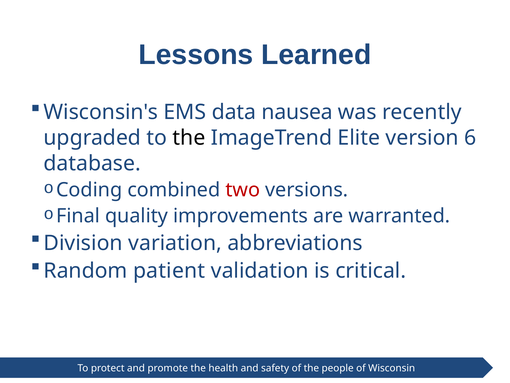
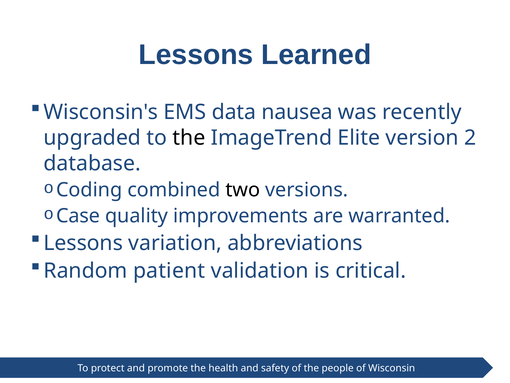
6: 6 -> 2
two colour: red -> black
Final: Final -> Case
Division at (83, 243): Division -> Lessons
